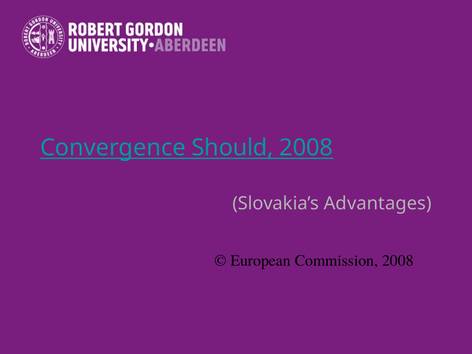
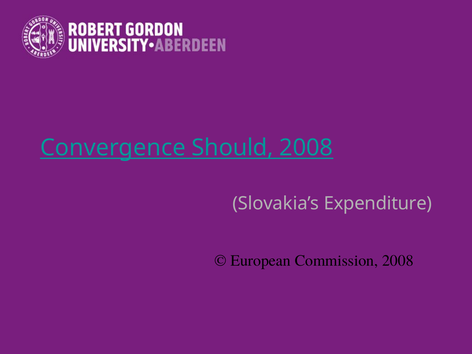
Advantages: Advantages -> Expenditure
